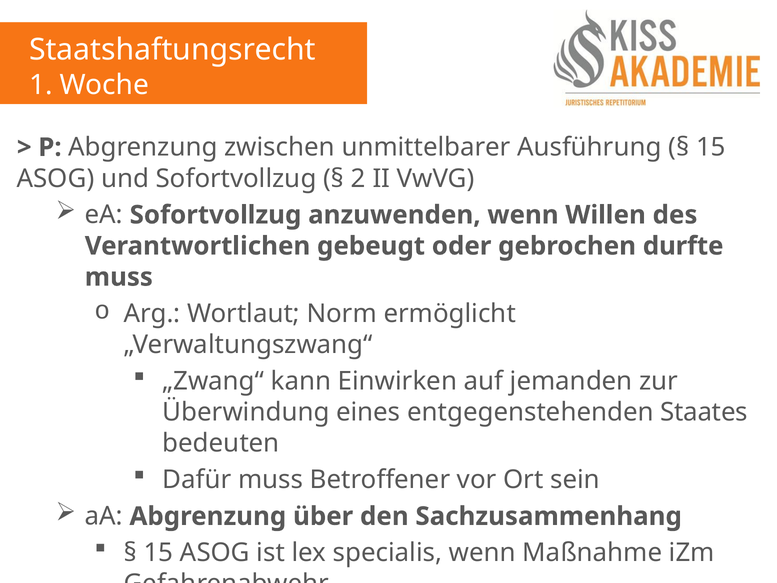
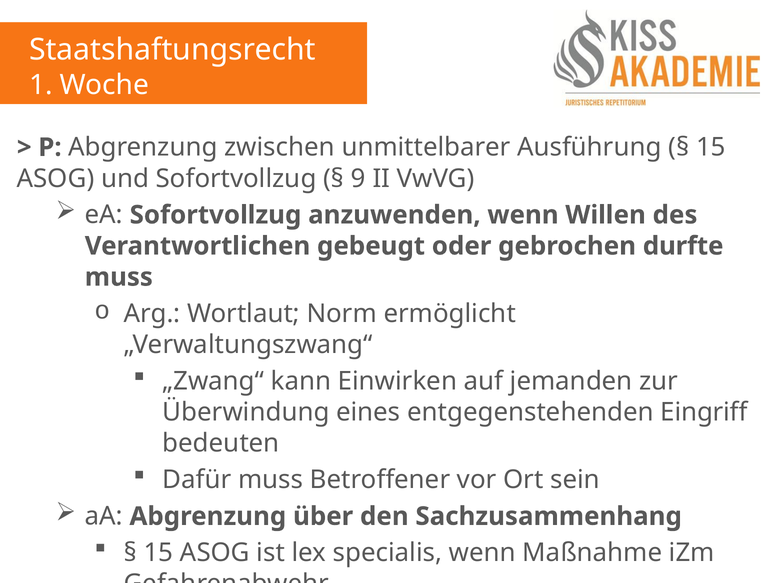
2: 2 -> 9
Staates: Staates -> Eingriff
